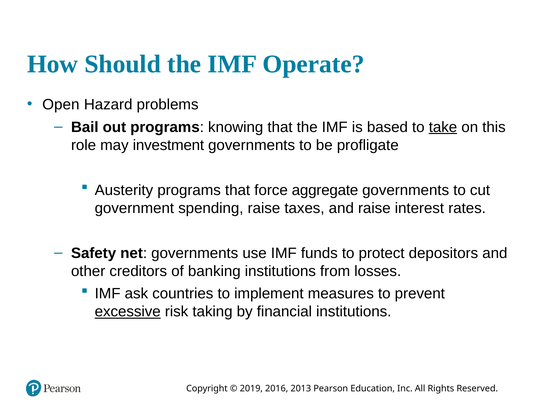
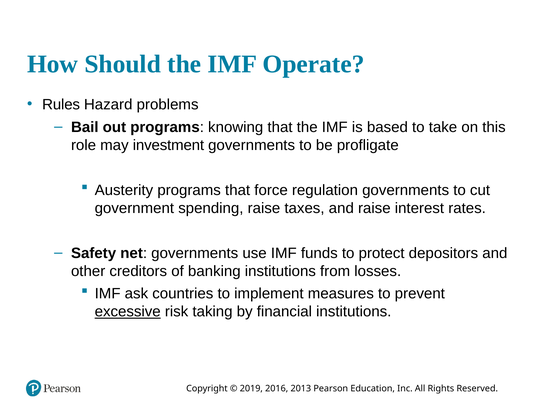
Open: Open -> Rules
take underline: present -> none
aggregate: aggregate -> regulation
